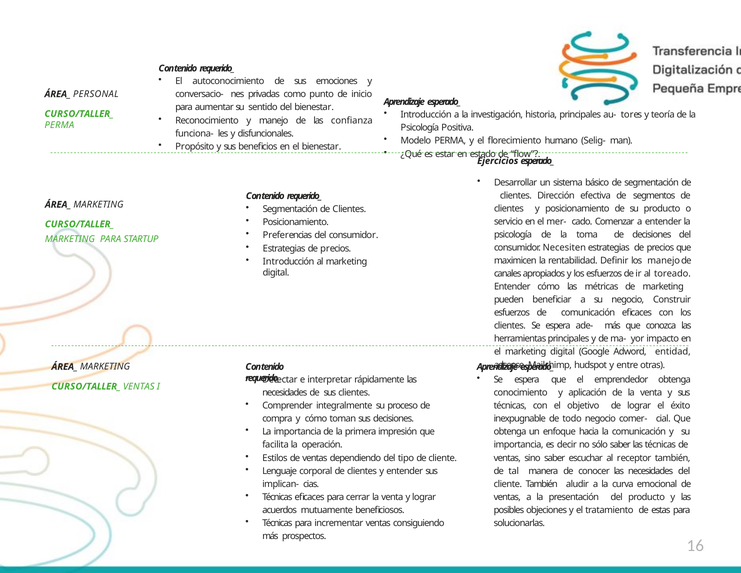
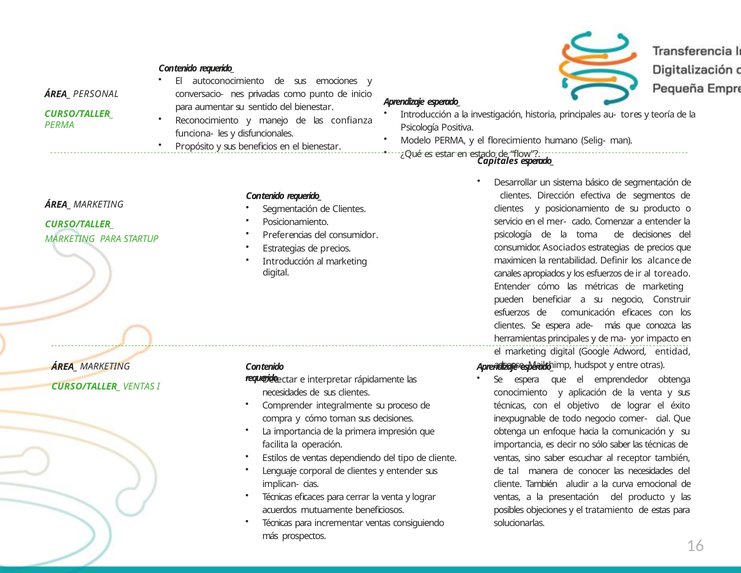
Ejercicios: Ejercicios -> Capitales
Necesiten: Necesiten -> Asociados
los manejo: manejo -> alcance
